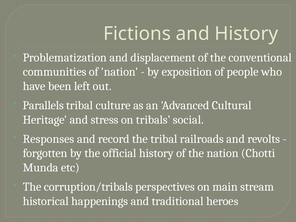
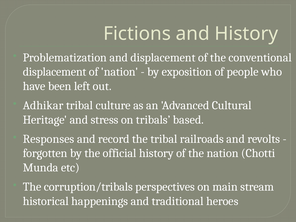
communities at (55, 72): communities -> displacement
Parallels: Parallels -> Adhikar
social: social -> based
